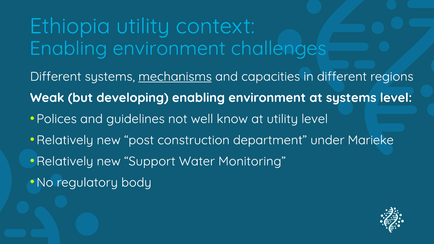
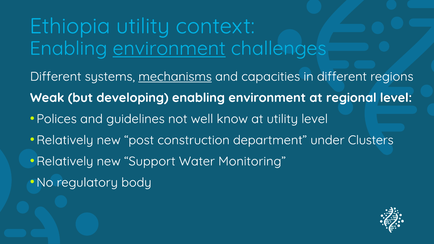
environment at (169, 48) underline: none -> present
at systems: systems -> regional
Marieke: Marieke -> Clusters
